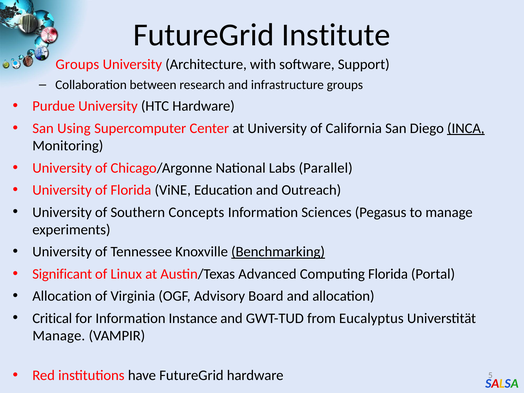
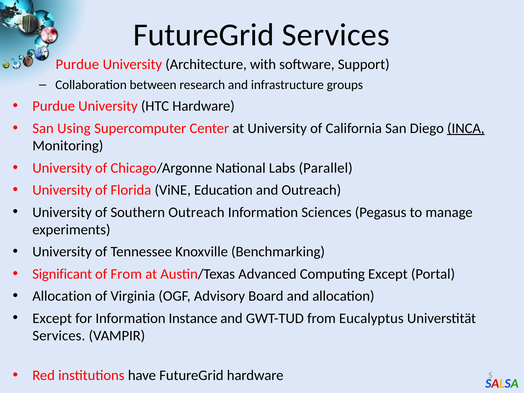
FutureGrid Institute: Institute -> Services
Groups at (77, 64): Groups -> Purdue
Southern Concepts: Concepts -> Outreach
Benchmarking underline: present -> none
of Linux: Linux -> From
Computing Florida: Florida -> Except
Critical at (52, 318): Critical -> Except
Manage at (59, 336): Manage -> Services
